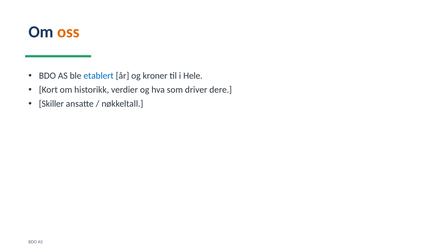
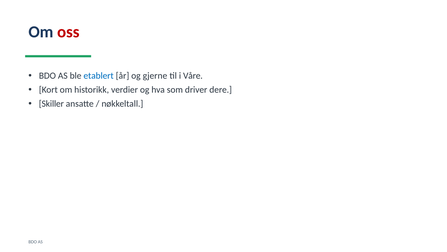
oss colour: orange -> red
kroner: kroner -> gjerne
Hele: Hele -> Våre
